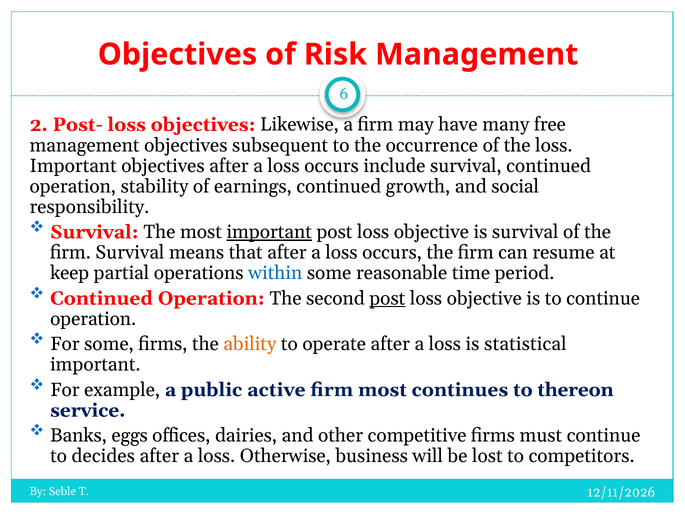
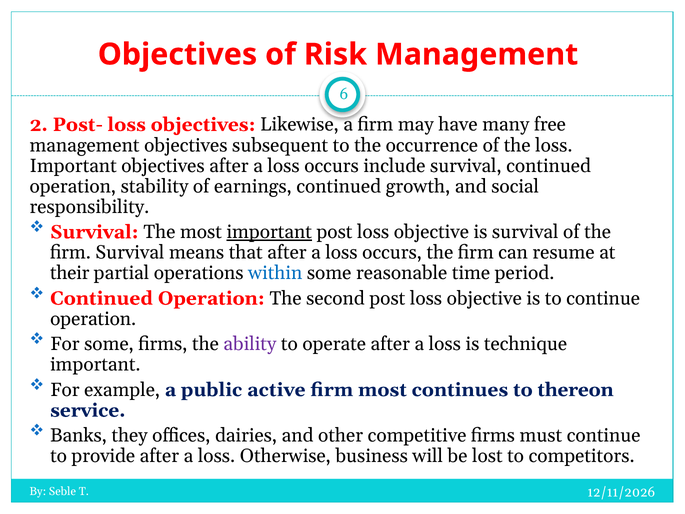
keep: keep -> their
post at (387, 298) underline: present -> none
ability colour: orange -> purple
statistical: statistical -> technique
eggs: eggs -> they
decides: decides -> provide
